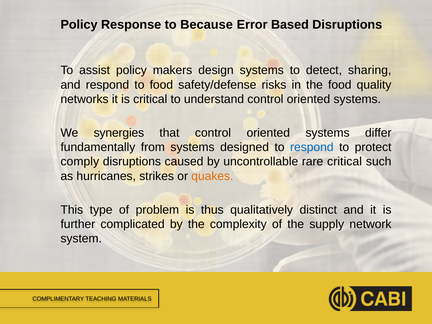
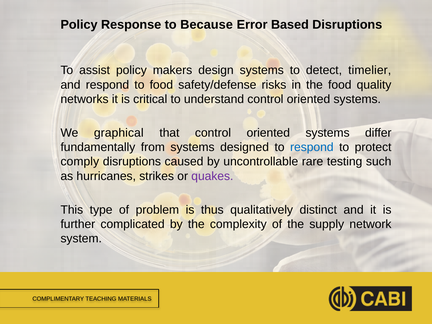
sharing: sharing -> timelier
synergies: synergies -> graphical
rare critical: critical -> testing
quakes colour: orange -> purple
